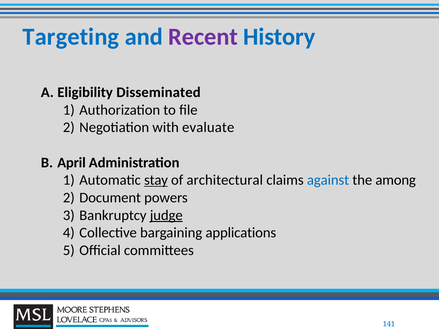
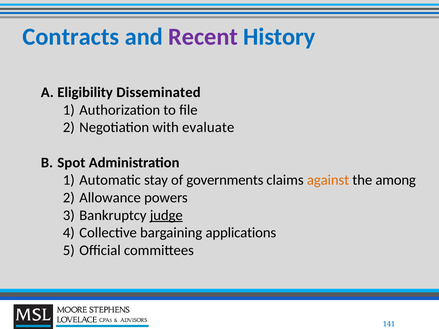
Targeting: Targeting -> Contracts
April: April -> Spot
stay underline: present -> none
architectural: architectural -> governments
against colour: blue -> orange
Document: Document -> Allowance
